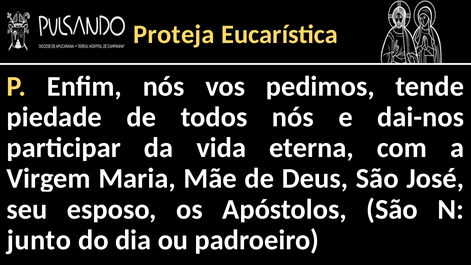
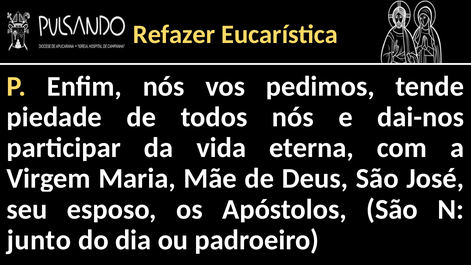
Proteja: Proteja -> Refazer
